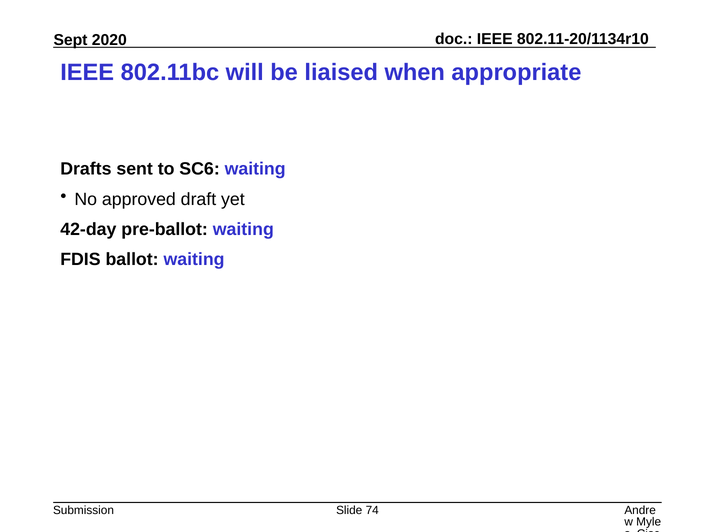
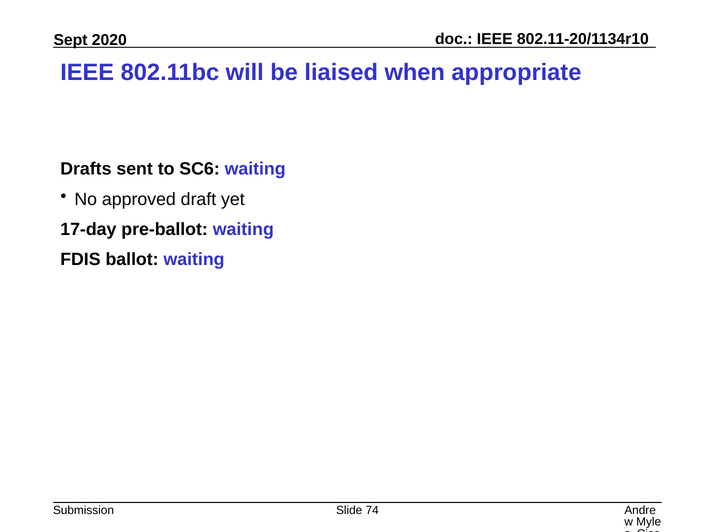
42-day: 42-day -> 17-day
